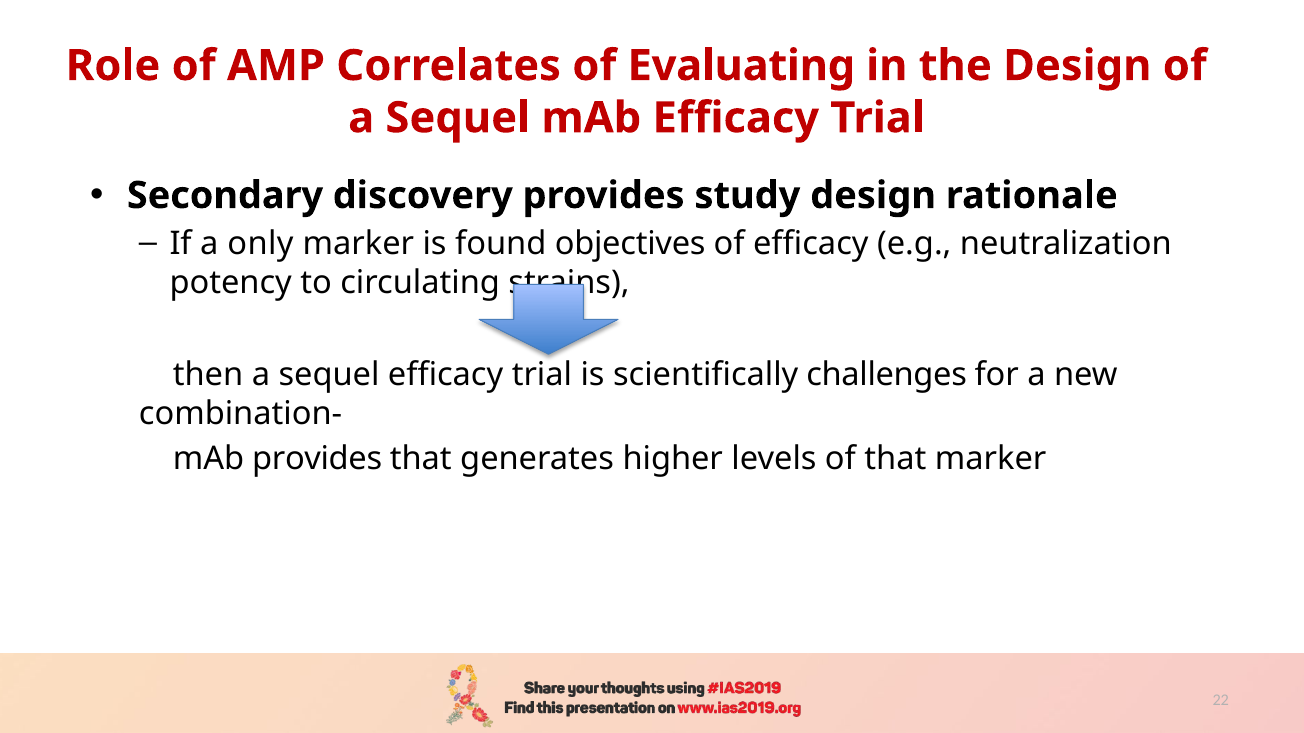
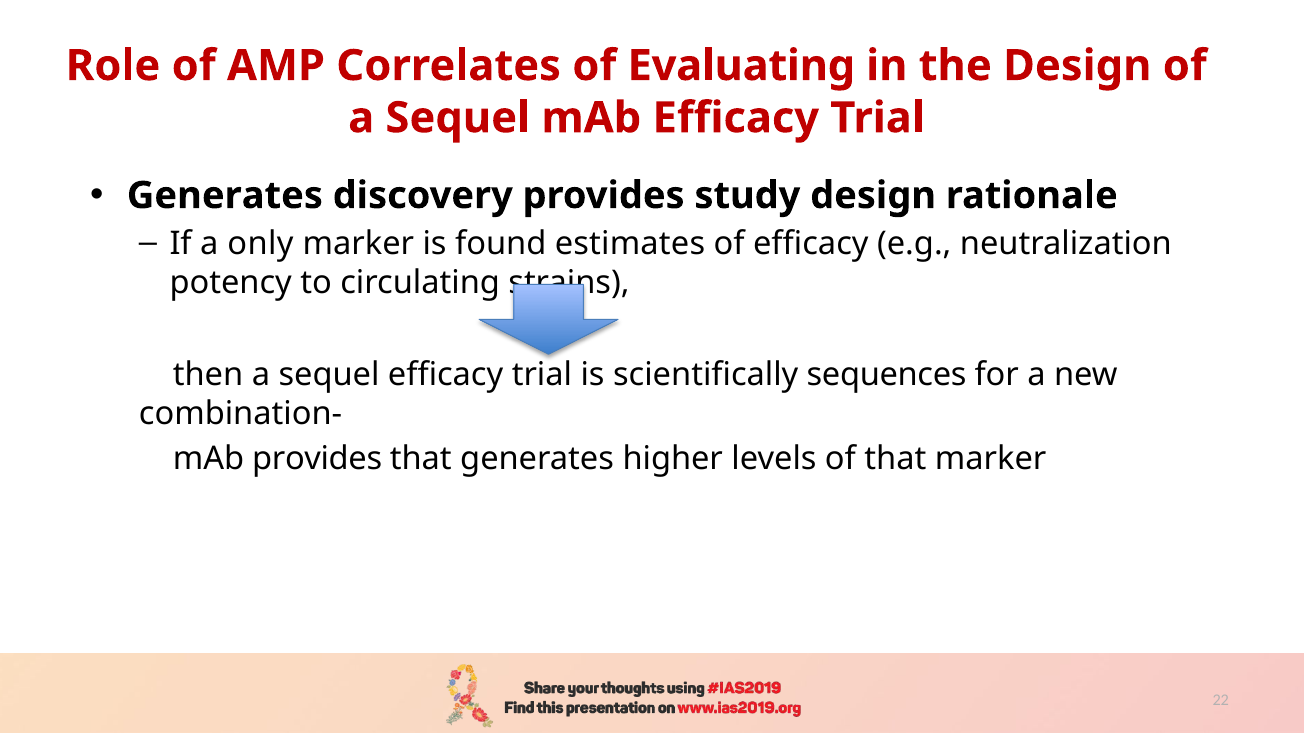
Secondary at (225, 196): Secondary -> Generates
objectives: objectives -> estimates
challenges: challenges -> sequences
